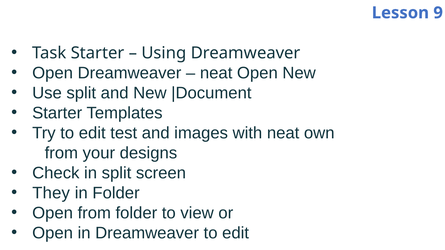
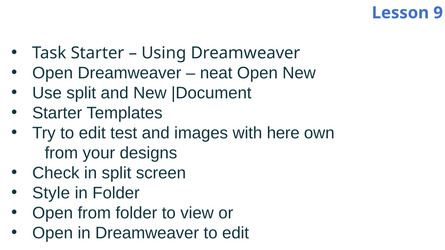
with neat: neat -> here
They: They -> Style
